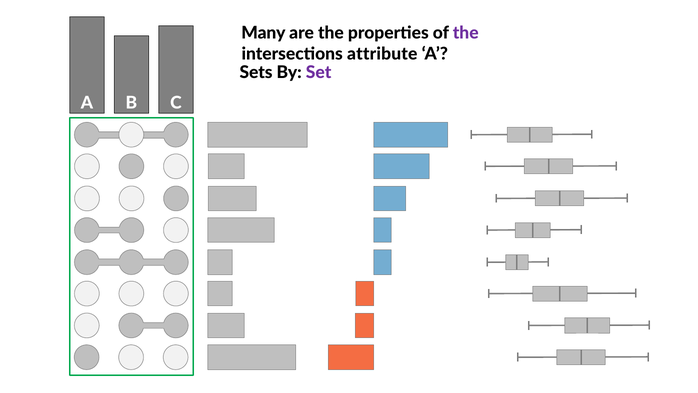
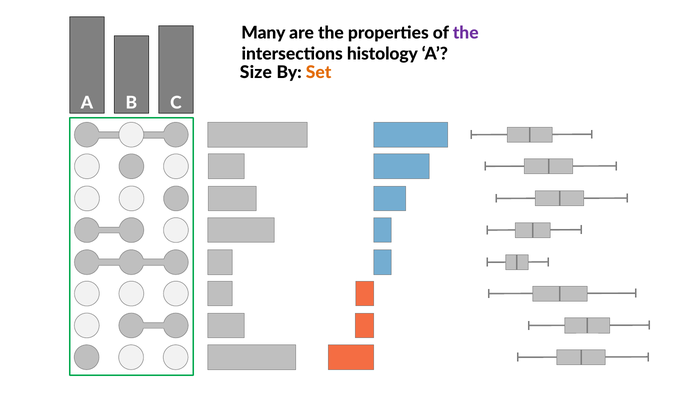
attribute: attribute -> histology
Sets: Sets -> Size
Set colour: purple -> orange
